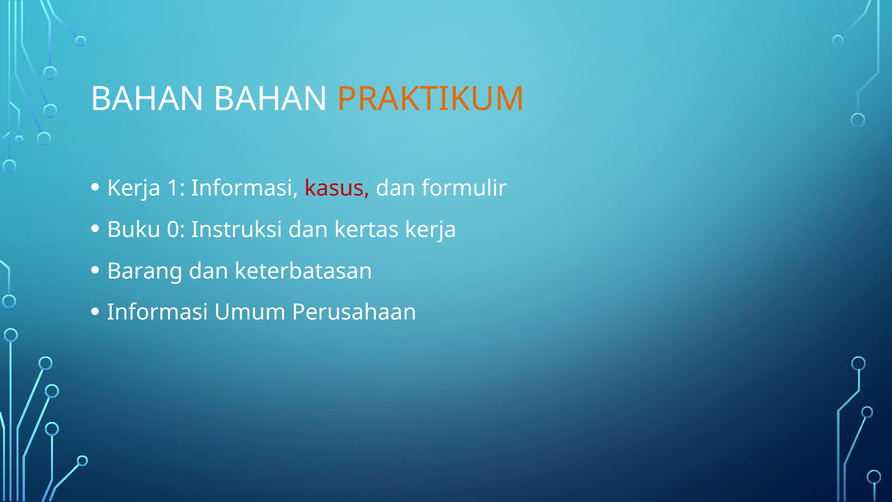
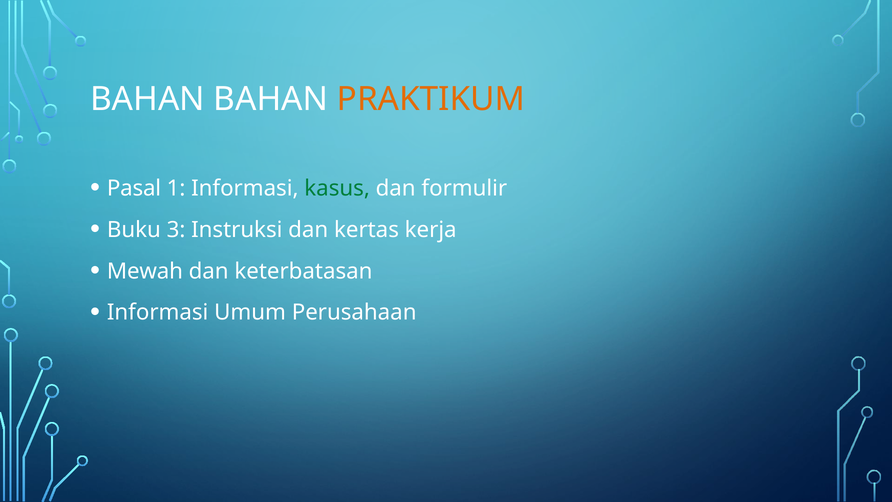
Kerja at (134, 188): Kerja -> Pasal
kasus colour: red -> green
0: 0 -> 3
Barang: Barang -> Mewah
